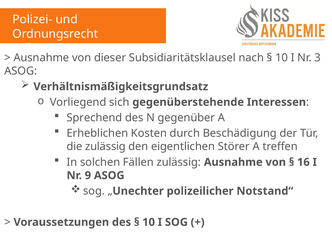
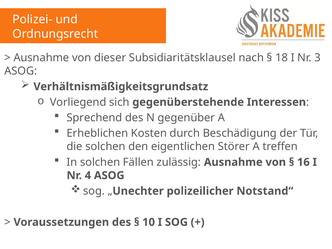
10 at (282, 58): 10 -> 18
die zulässig: zulässig -> solchen
9: 9 -> 4
